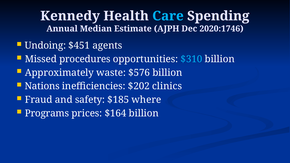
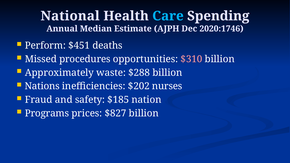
Kennedy: Kennedy -> National
Undoing: Undoing -> Perform
agents: agents -> deaths
$310 colour: light blue -> pink
$576: $576 -> $288
clinics: clinics -> nurses
where: where -> nation
$164: $164 -> $827
